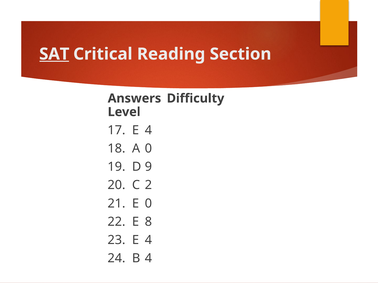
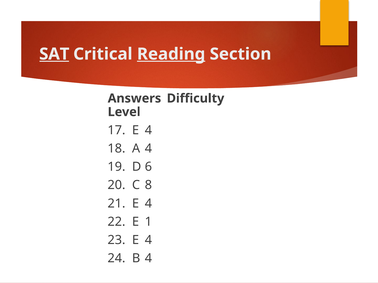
Reading underline: none -> present
A 0: 0 -> 4
9: 9 -> 6
2: 2 -> 8
21 E 0: 0 -> 4
8: 8 -> 1
